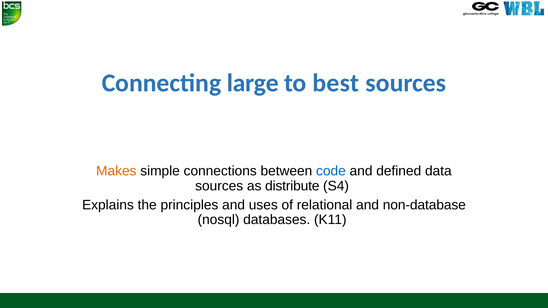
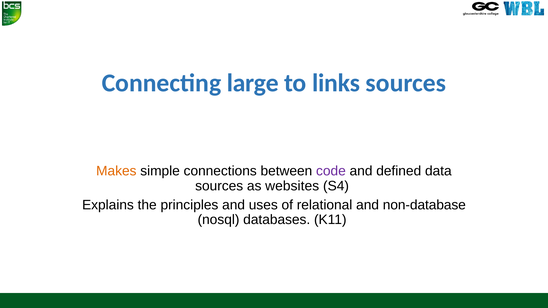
best: best -> links
code colour: blue -> purple
distribute: distribute -> websites
